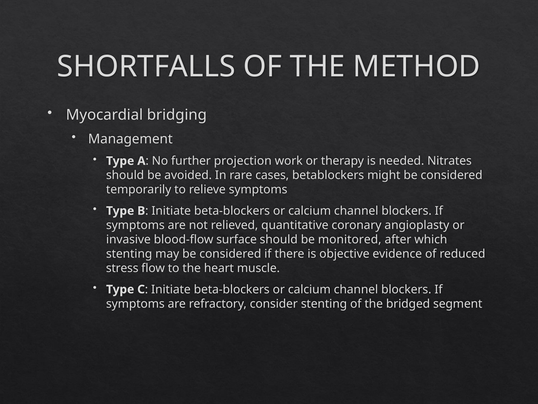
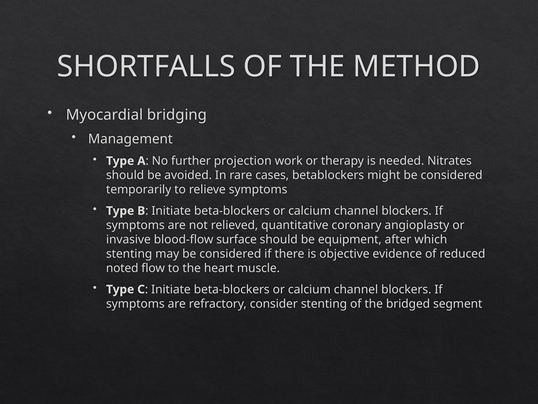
monitored: monitored -> equipment
stress: stress -> noted
